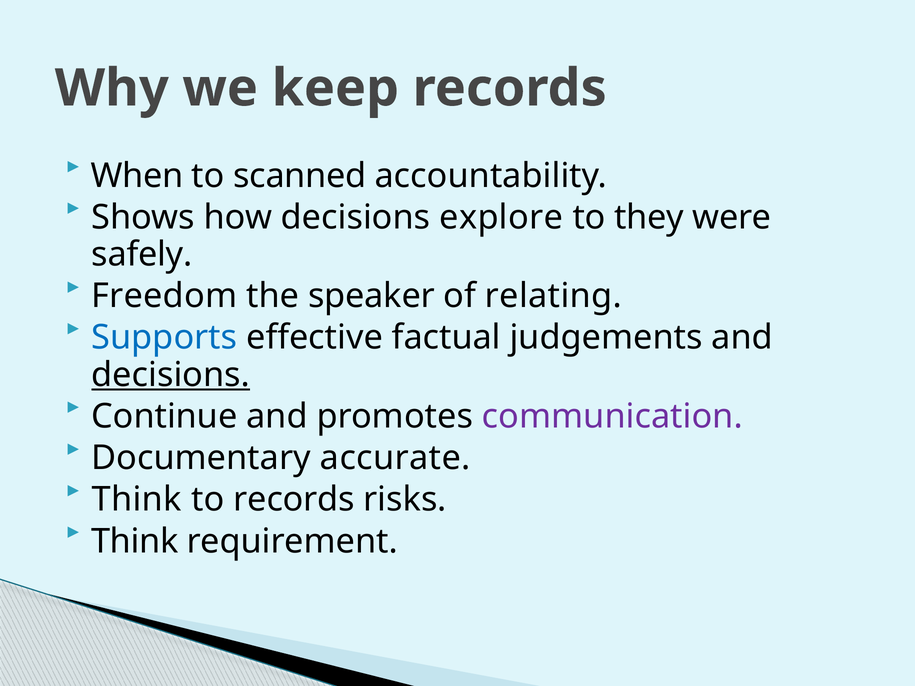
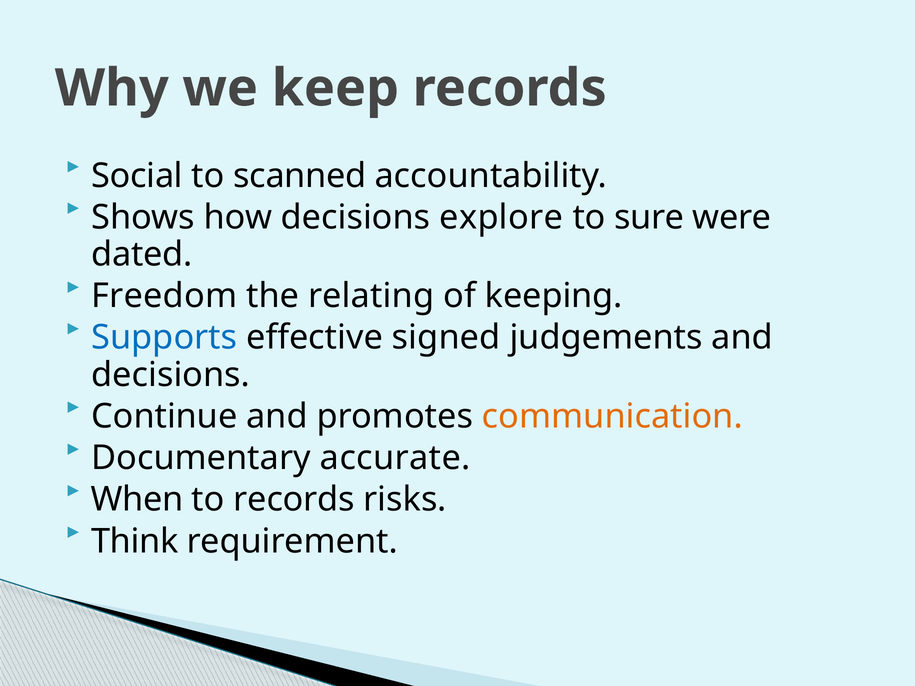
When: When -> Social
they: they -> sure
safely: safely -> dated
speaker: speaker -> relating
relating: relating -> keeping
factual: factual -> signed
decisions at (171, 375) underline: present -> none
communication colour: purple -> orange
Think at (137, 500): Think -> When
